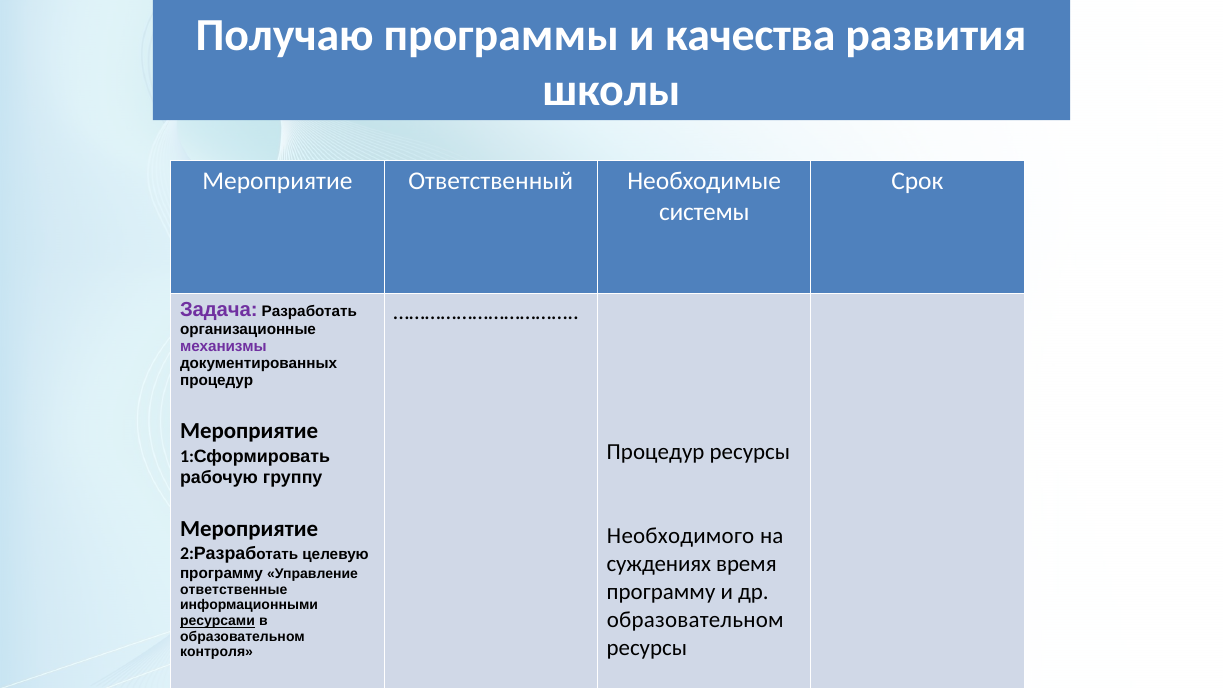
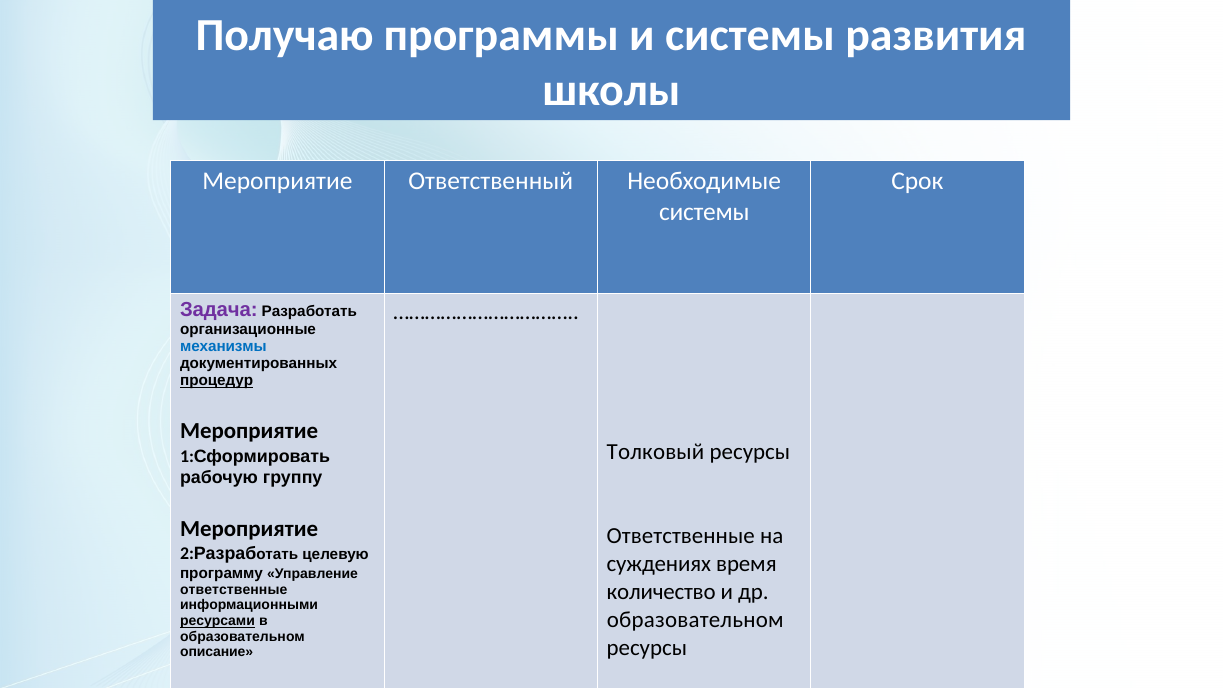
и качества: качества -> системы
механизмы colour: purple -> blue
процедур at (217, 381) underline: none -> present
Процедур at (656, 452): Процедур -> Толковый
Необходимого at (681, 536): Необходимого -> Ответственные
программу at (661, 592): программу -> количество
контроля: контроля -> описание
